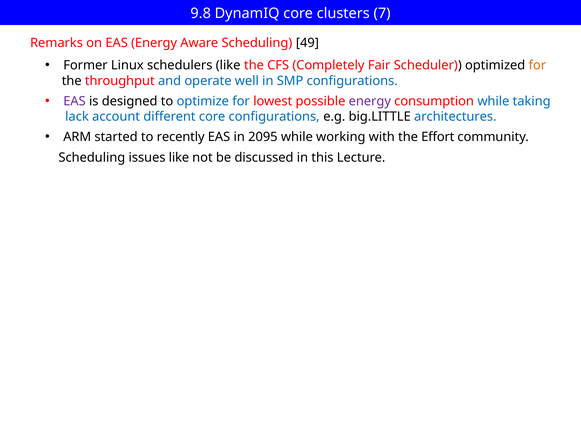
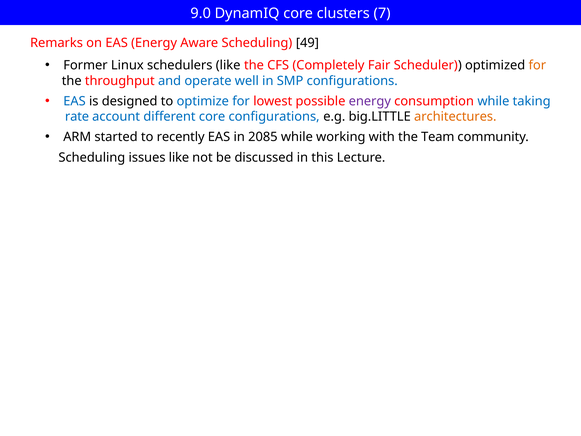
9.8: 9.8 -> 9.0
EAS at (74, 101) colour: purple -> blue
lack: lack -> rate
architectures colour: blue -> orange
2095: 2095 -> 2085
Effort: Effort -> Team
